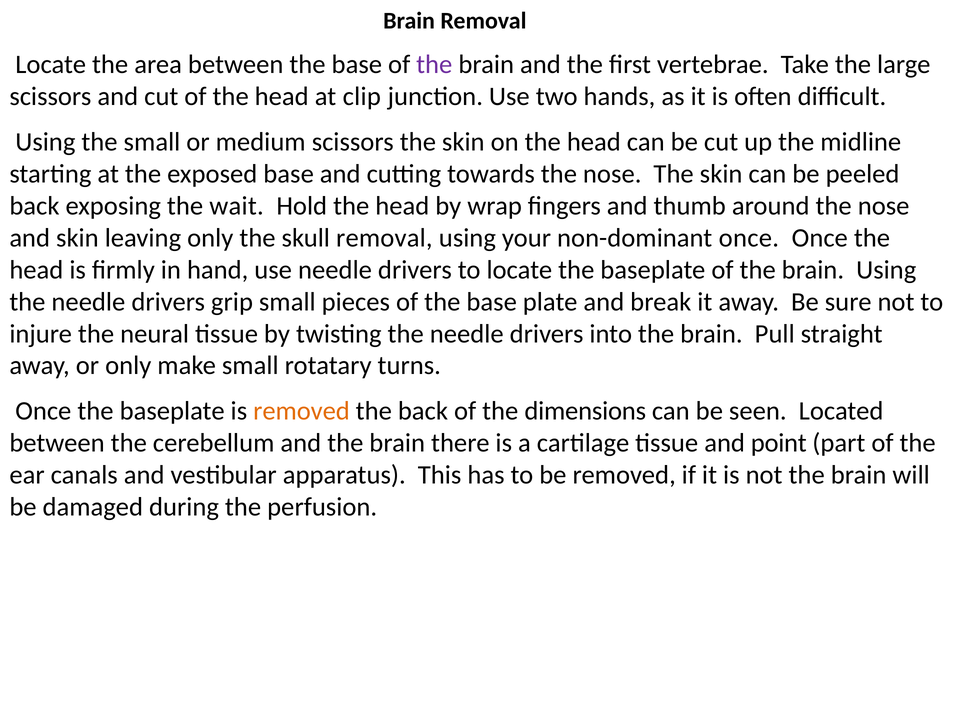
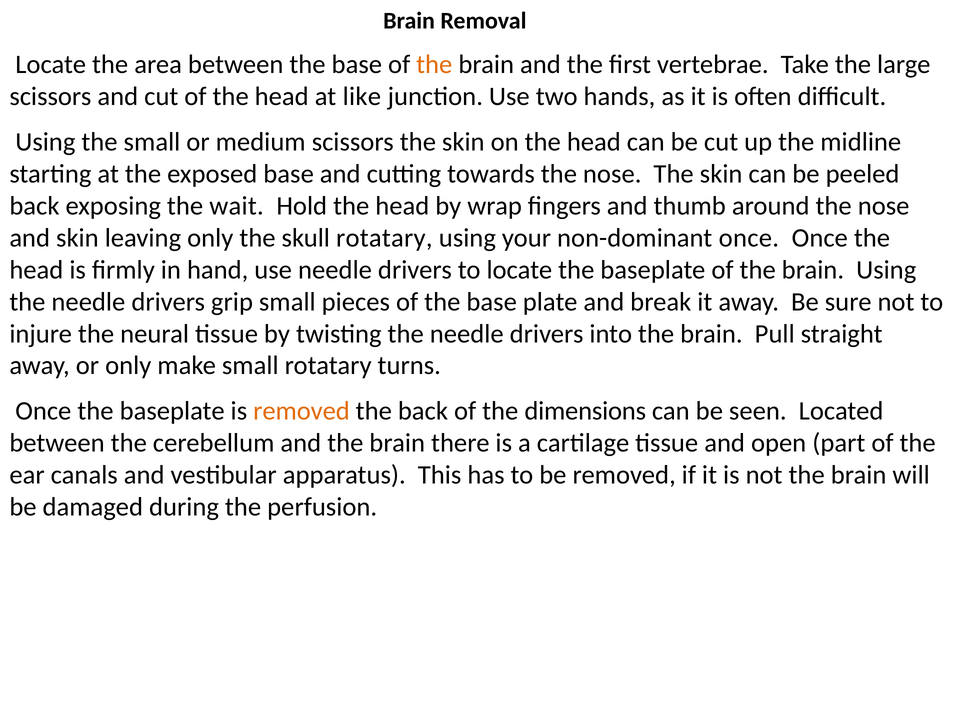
the at (434, 65) colour: purple -> orange
clip: clip -> like
skull removal: removal -> rotatary
point: point -> open
